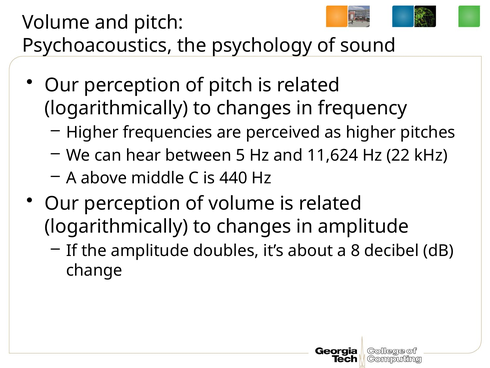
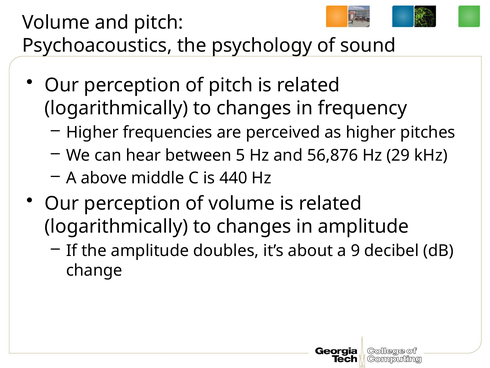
11,624: 11,624 -> 56,876
22: 22 -> 29
8: 8 -> 9
